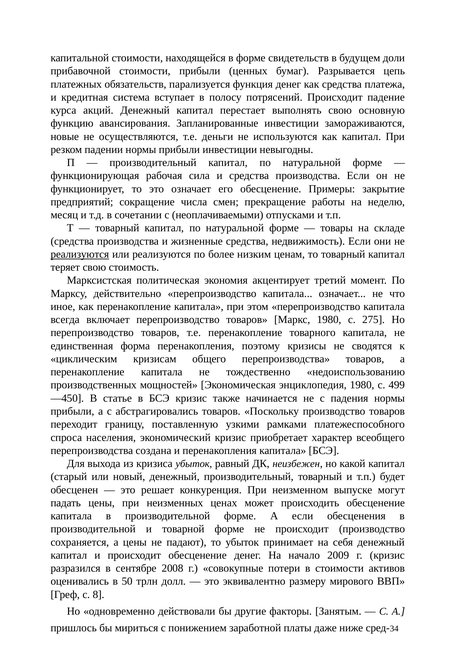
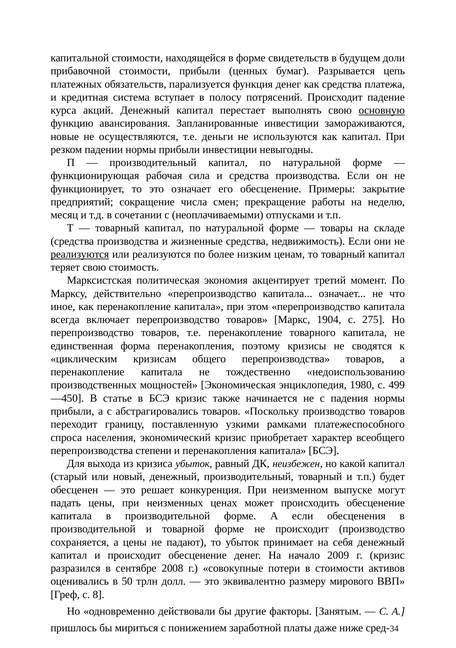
основную underline: none -> present
Маркс 1980: 1980 -> 1904
создана: создана -> степени
